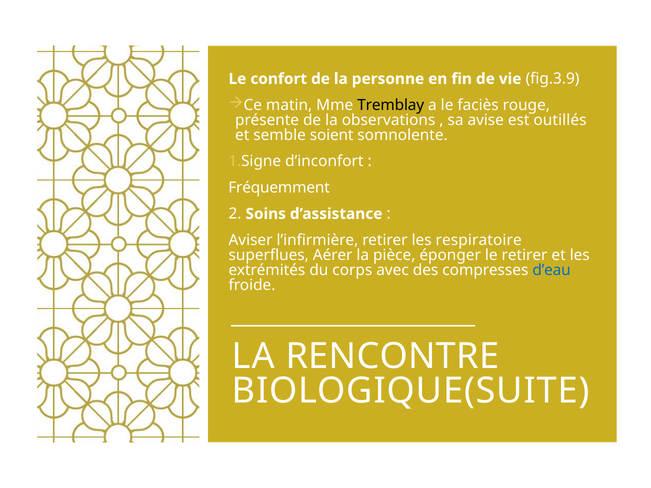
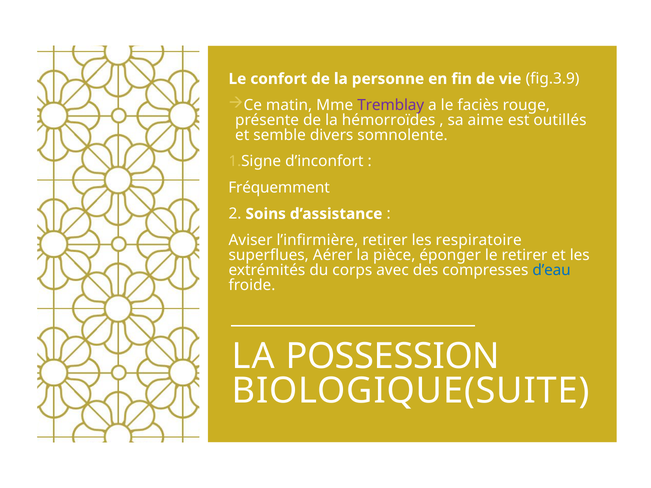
Tremblay colour: black -> purple
observations: observations -> hémorroïdes
avise: avise -> aime
soient: soient -> divers
RENCONTRE: RENCONTRE -> POSSESSION
